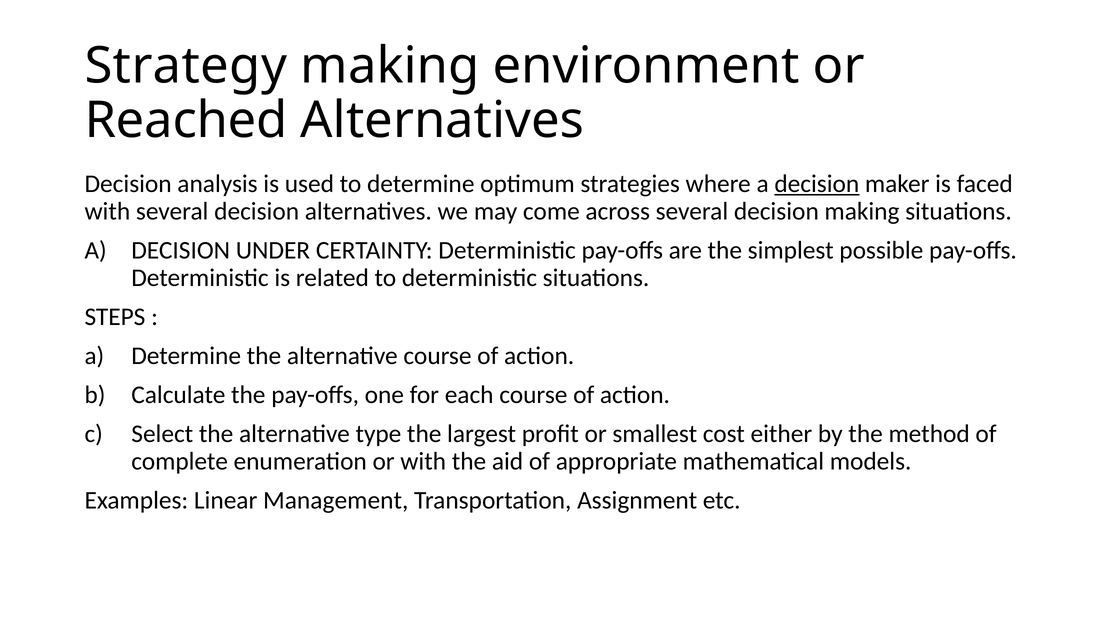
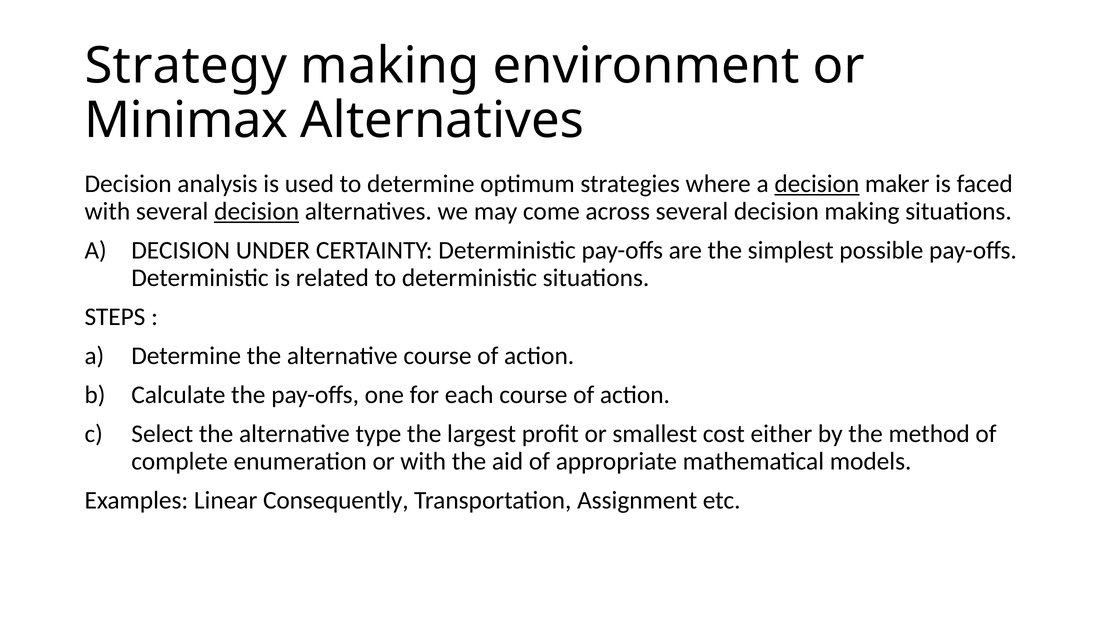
Reached: Reached -> Minimax
decision at (257, 211) underline: none -> present
Management: Management -> Consequently
